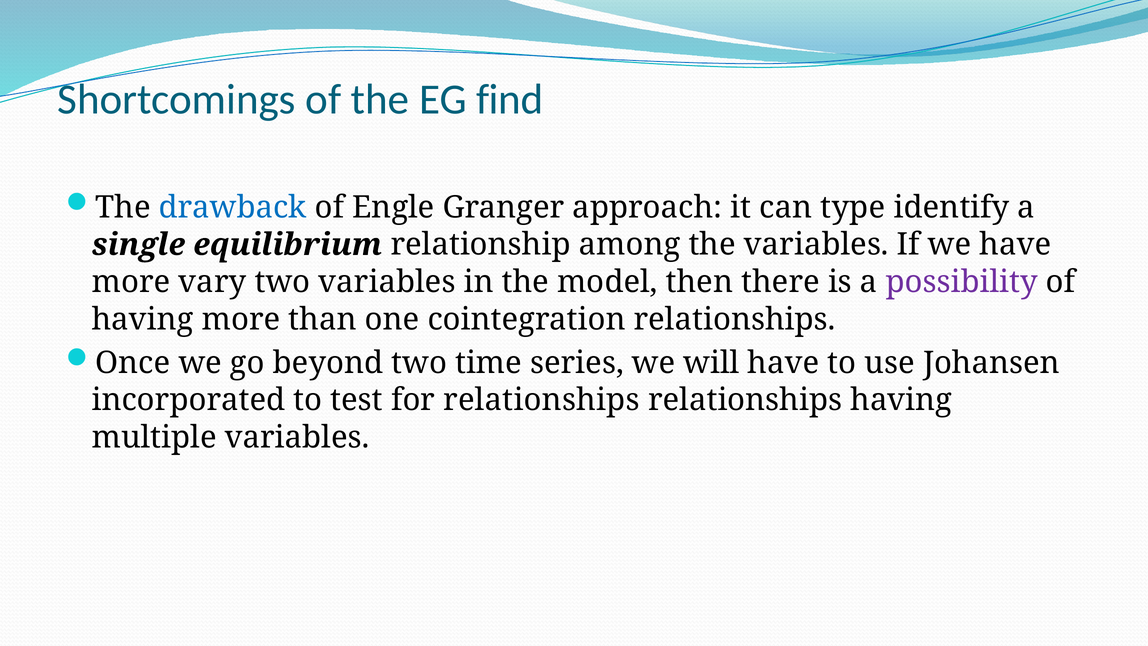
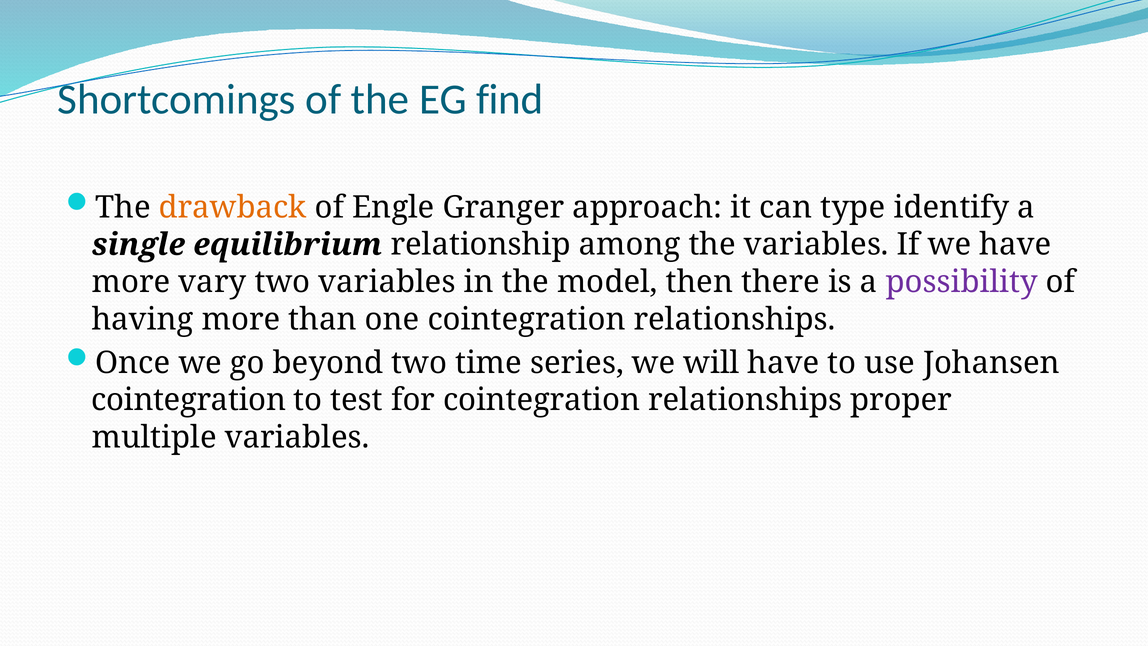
drawback colour: blue -> orange
incorporated at (189, 400): incorporated -> cointegration
for relationships: relationships -> cointegration
relationships having: having -> proper
